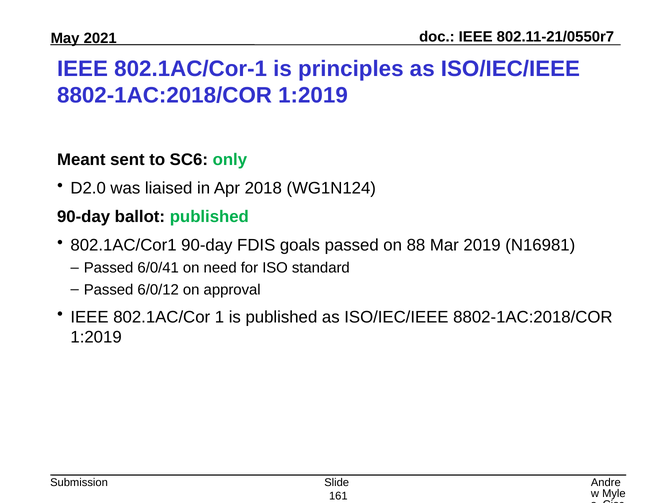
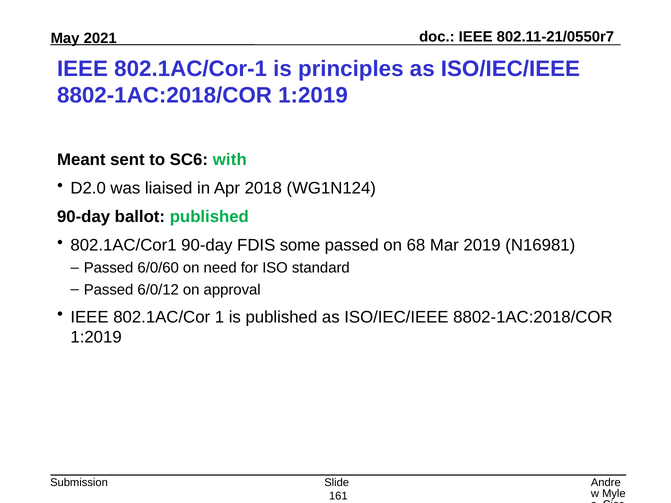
only: only -> with
goals: goals -> some
88: 88 -> 68
6/0/41: 6/0/41 -> 6/0/60
